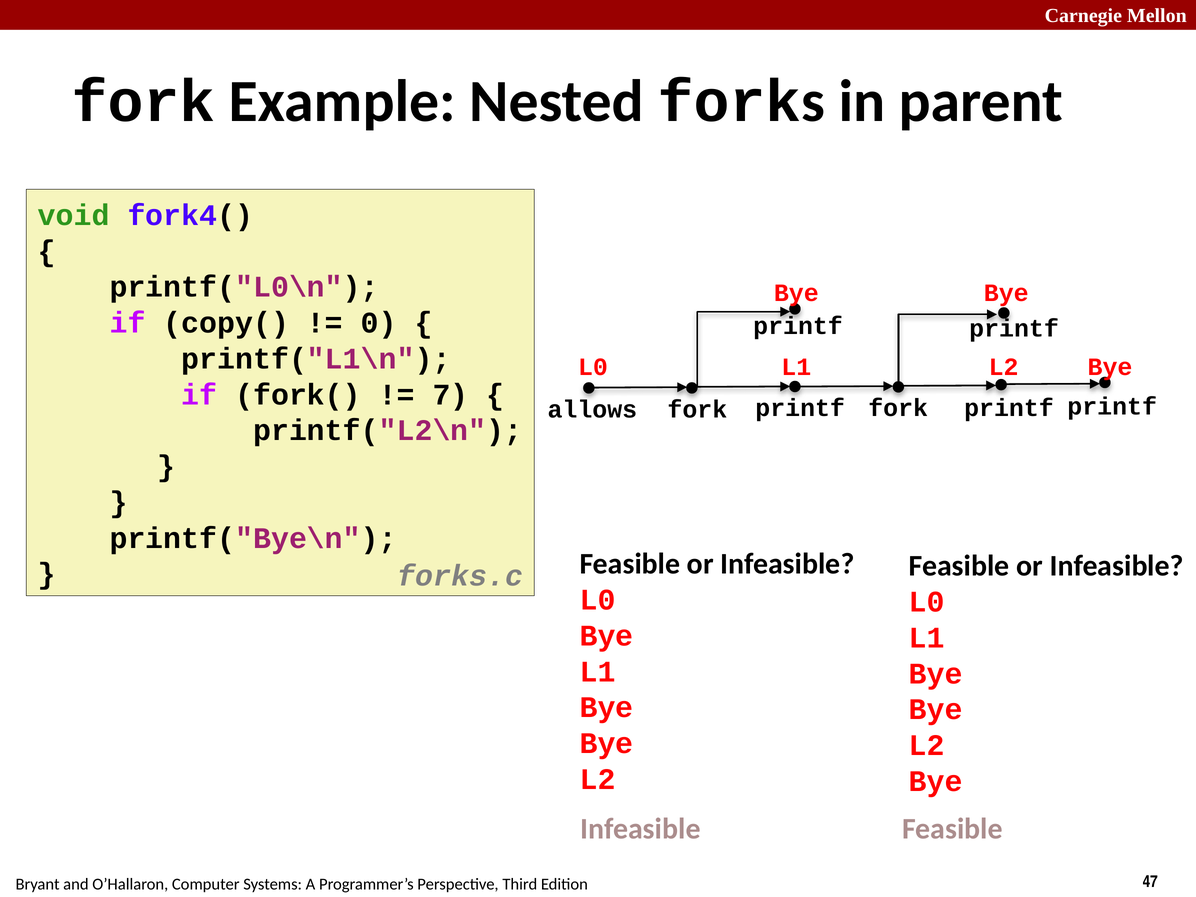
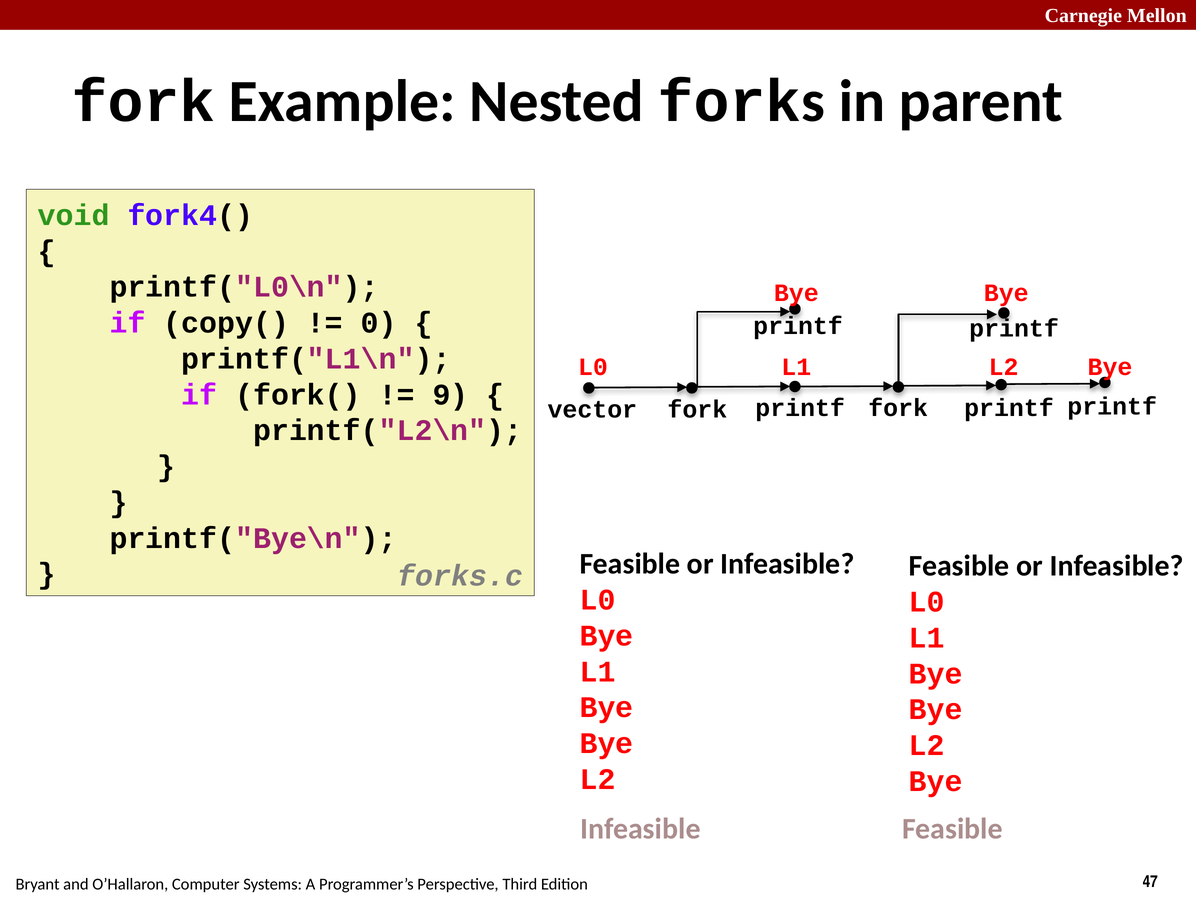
7: 7 -> 9
allows: allows -> vector
